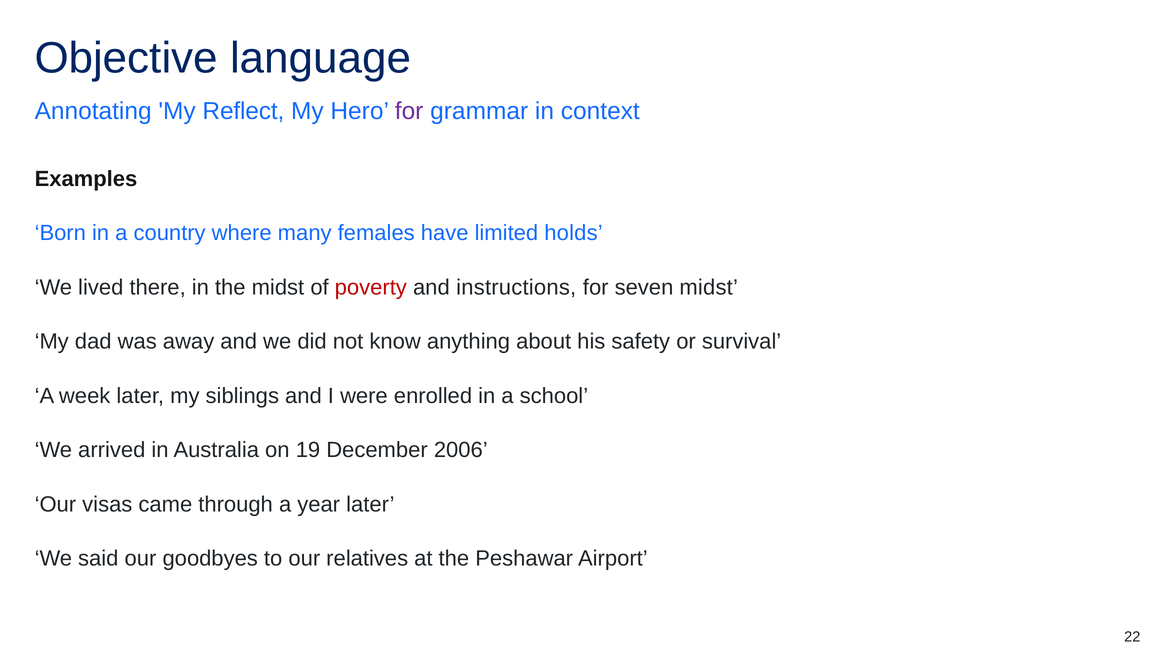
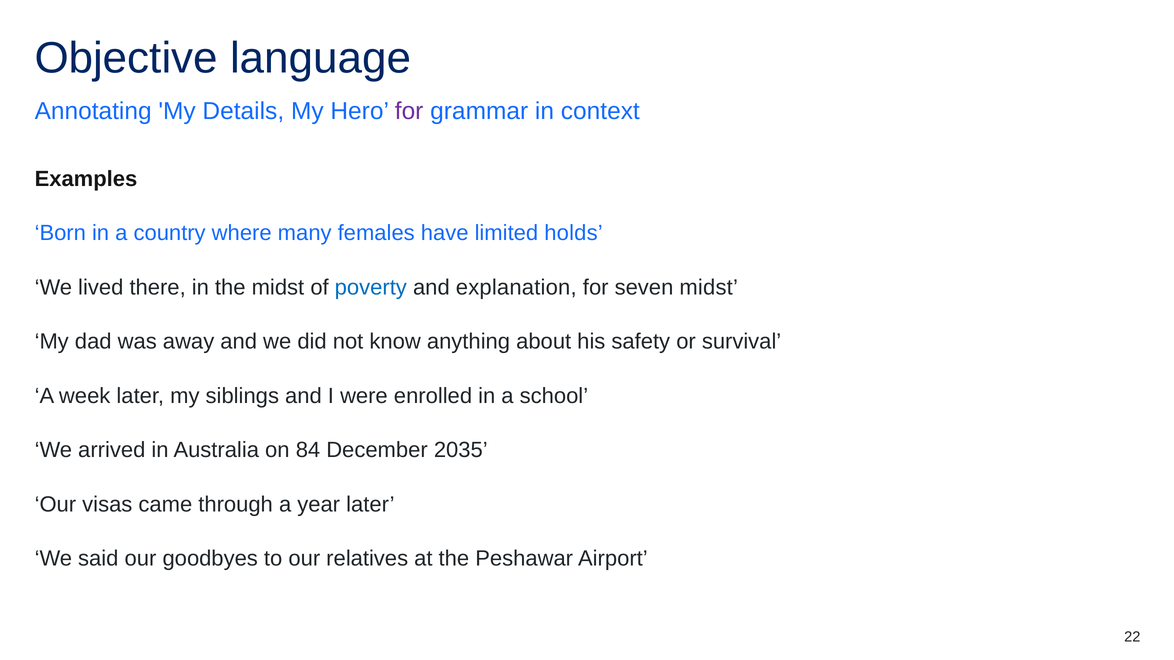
Reflect: Reflect -> Details
poverty colour: red -> blue
instructions: instructions -> explanation
19: 19 -> 84
2006: 2006 -> 2035
